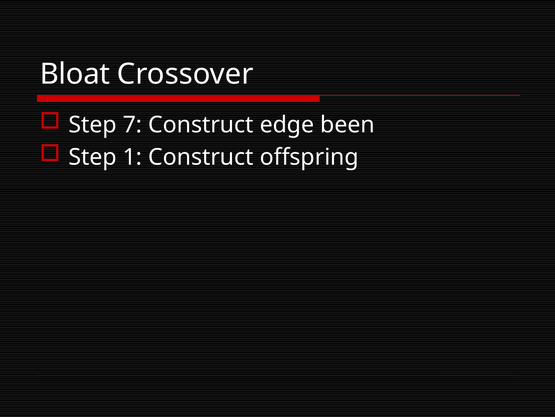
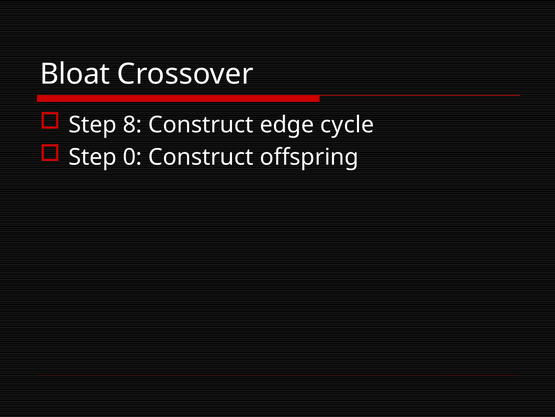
7: 7 -> 8
been: been -> cycle
1: 1 -> 0
